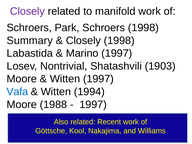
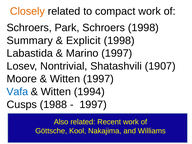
Closely at (27, 11) colour: purple -> orange
manifold: manifold -> compact
Closely at (83, 41): Closely -> Explicit
1903: 1903 -> 1907
Moore at (22, 104): Moore -> Cusps
